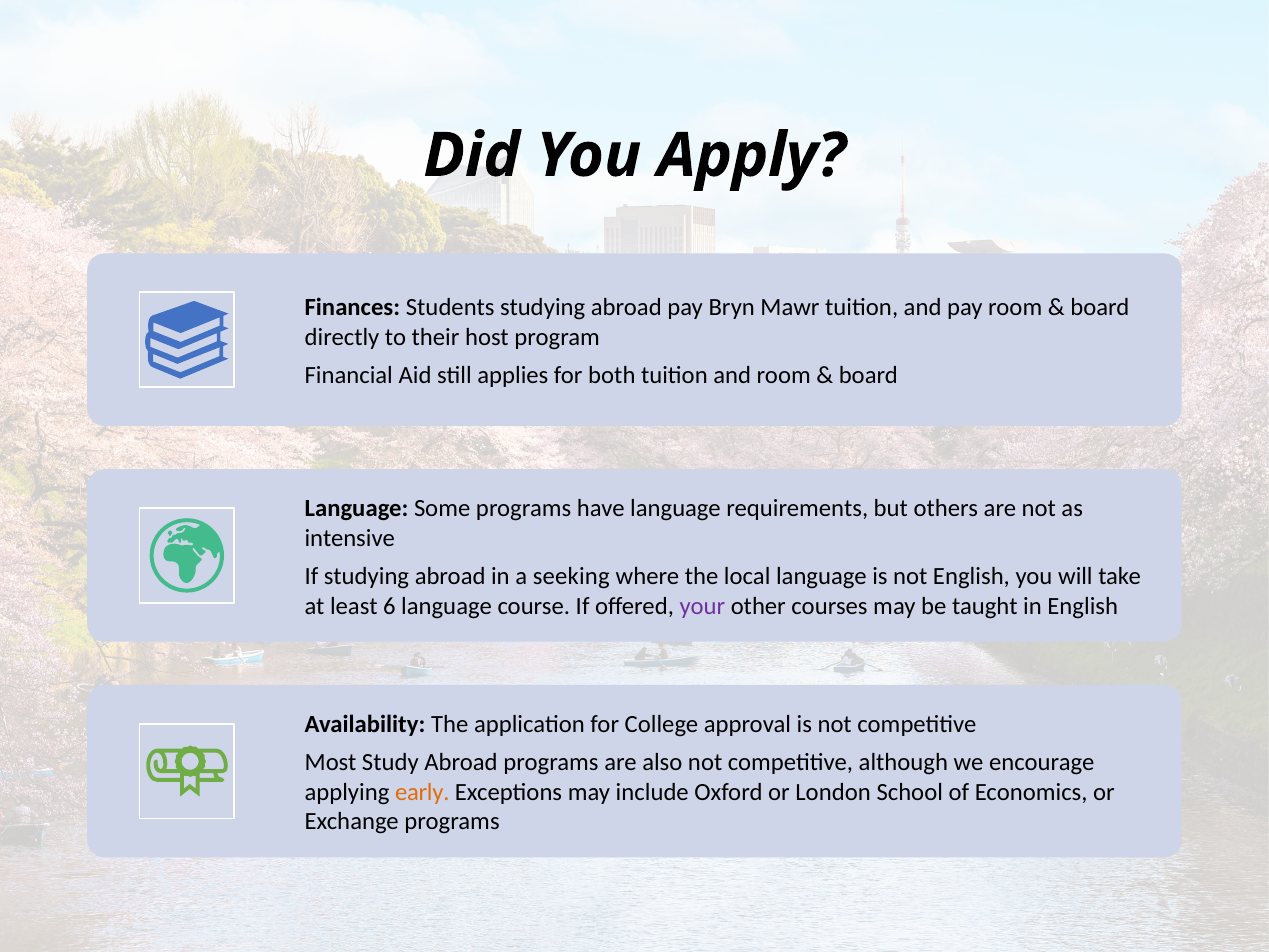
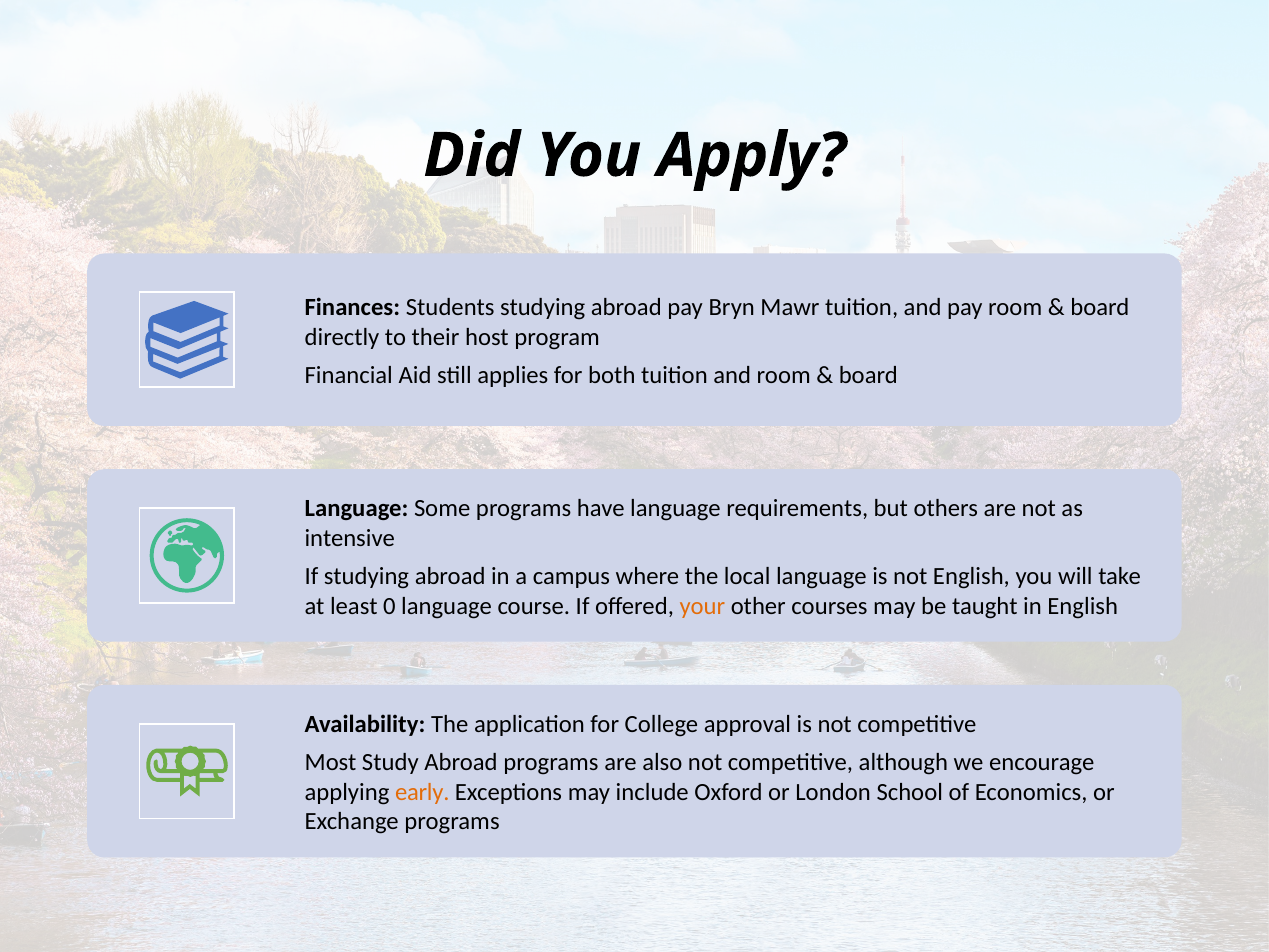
seeking: seeking -> campus
6: 6 -> 0
your colour: purple -> orange
